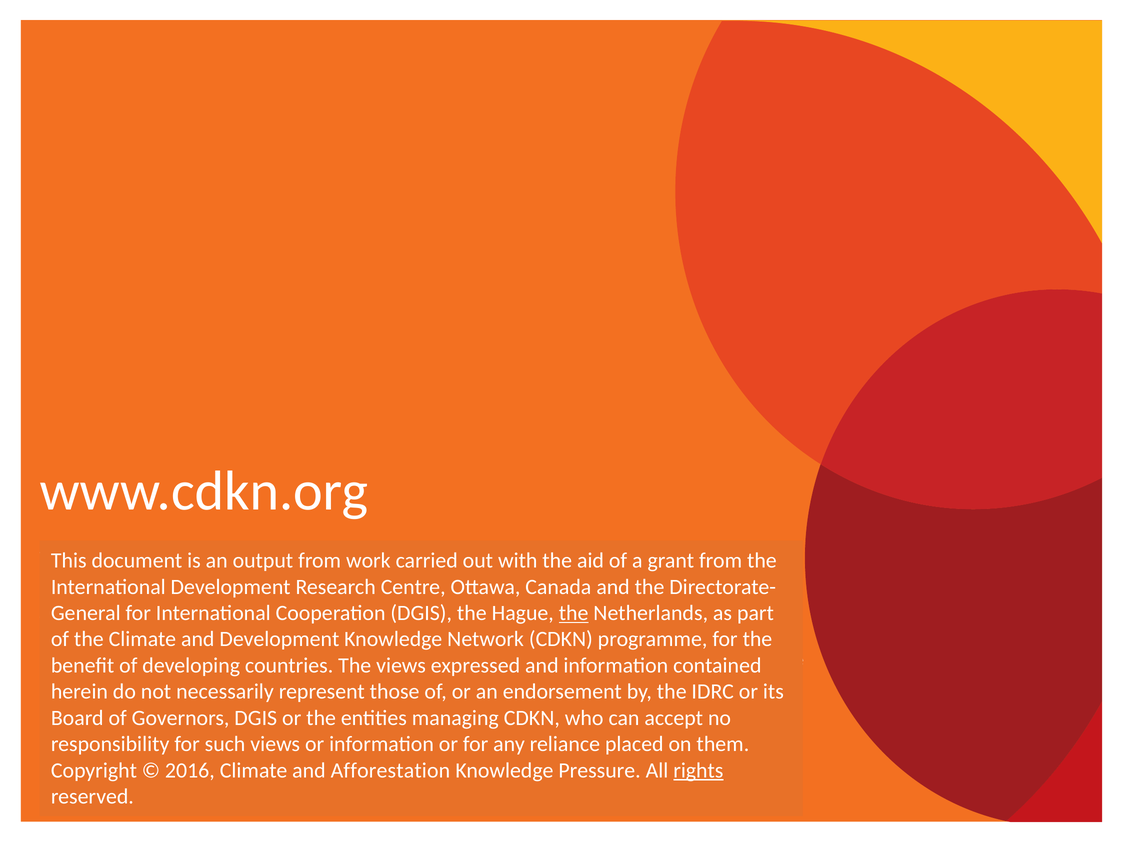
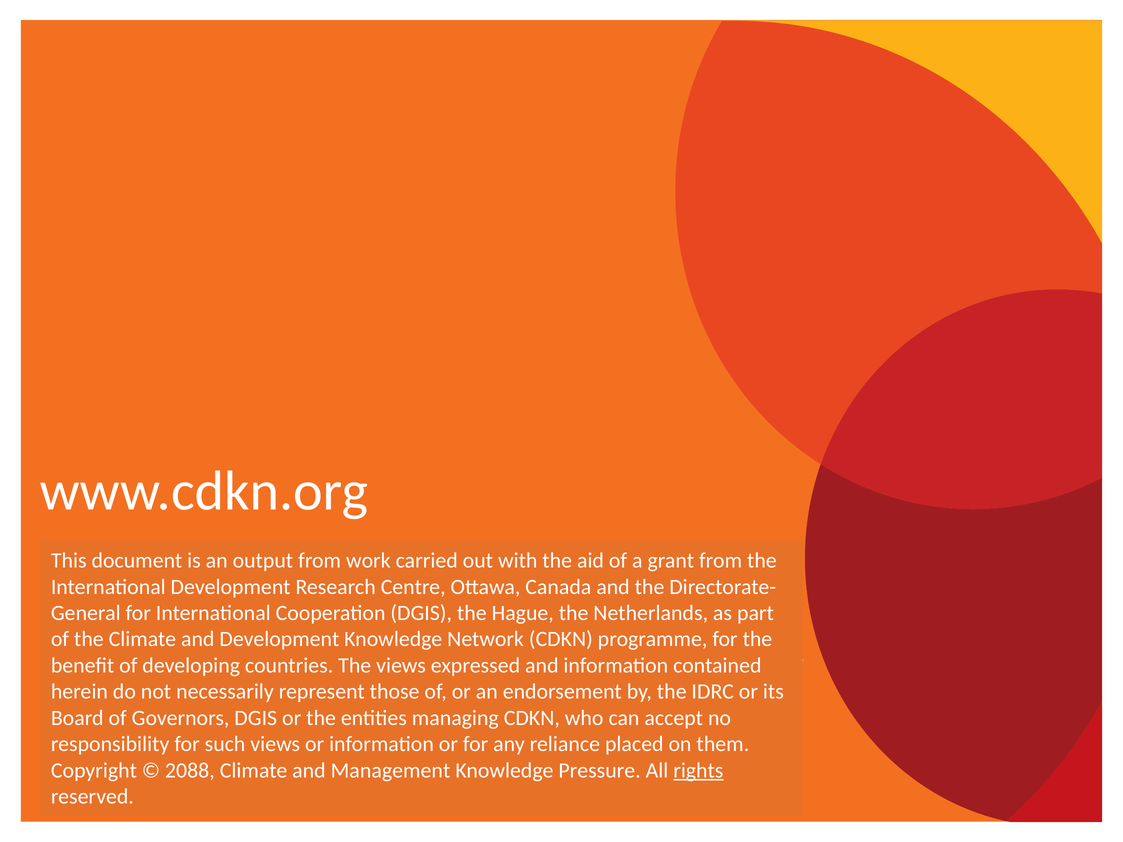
the at (574, 613) underline: present -> none
2016: 2016 -> 2088
Afforestation: Afforestation -> Management
